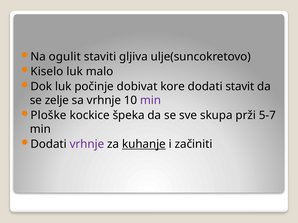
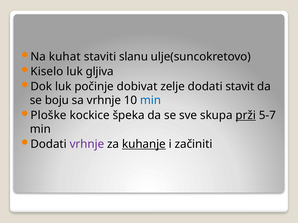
ogulit: ogulit -> kuhat
gljiva: gljiva -> slanu
malo: malo -> gljiva
kore: kore -> zelje
zelje: zelje -> boju
min at (151, 101) colour: purple -> blue
prži underline: none -> present
